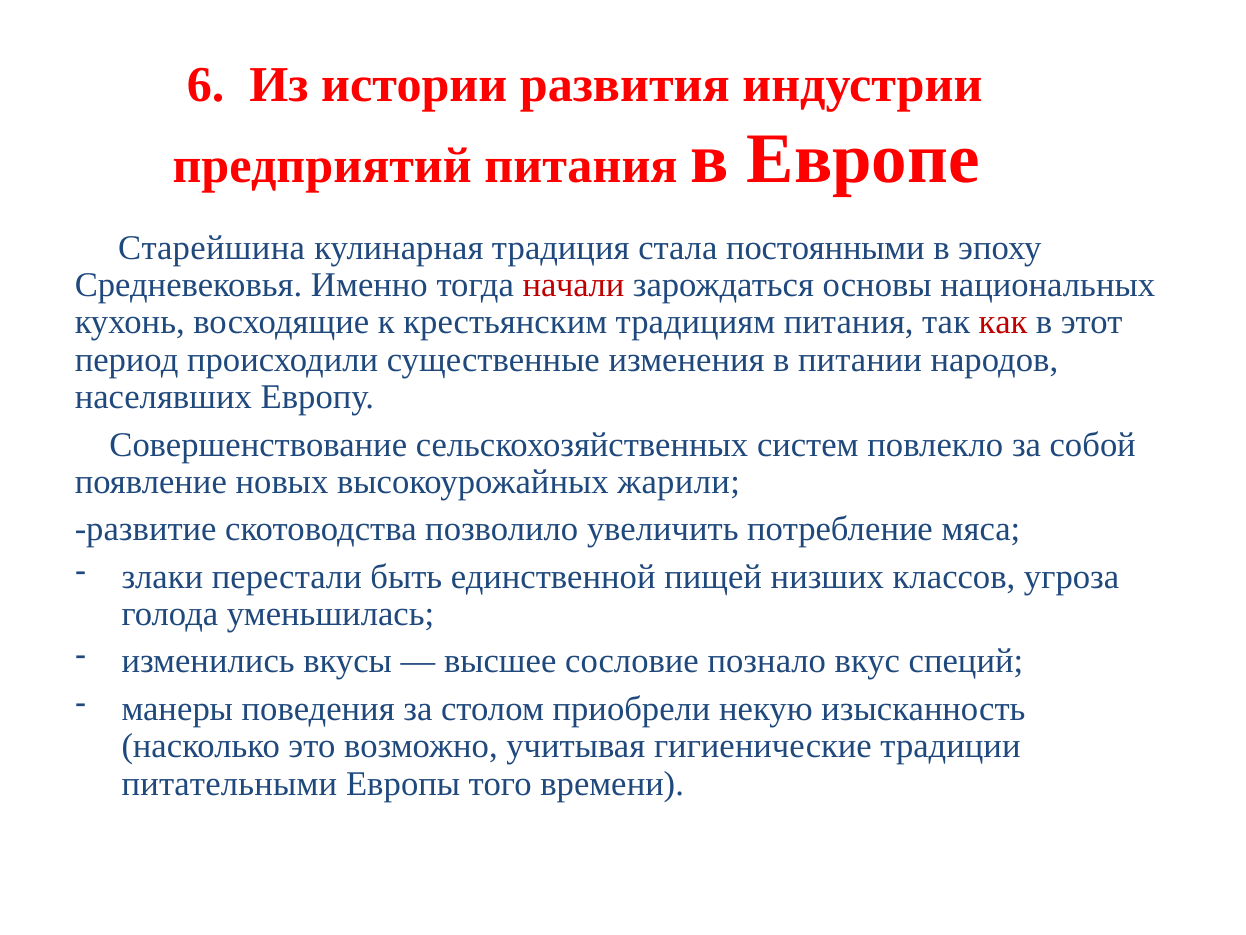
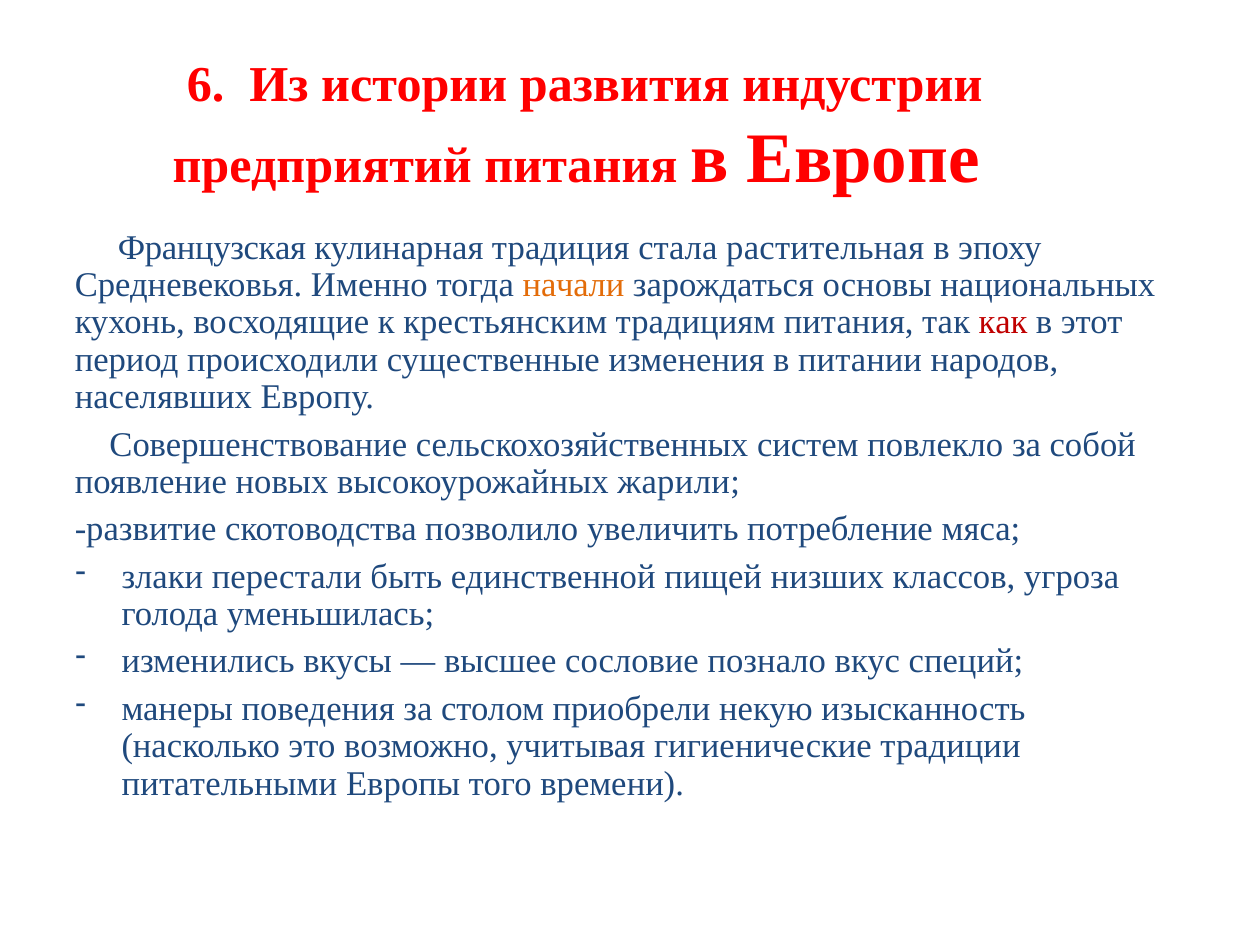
Старейшина: Старейшина -> Французская
постоянными: постоянными -> растительная
начали colour: red -> orange
